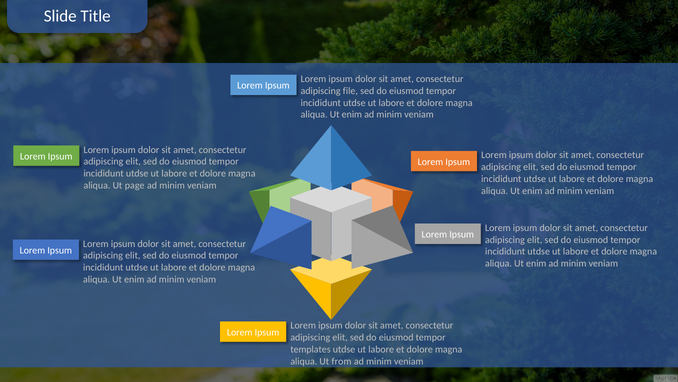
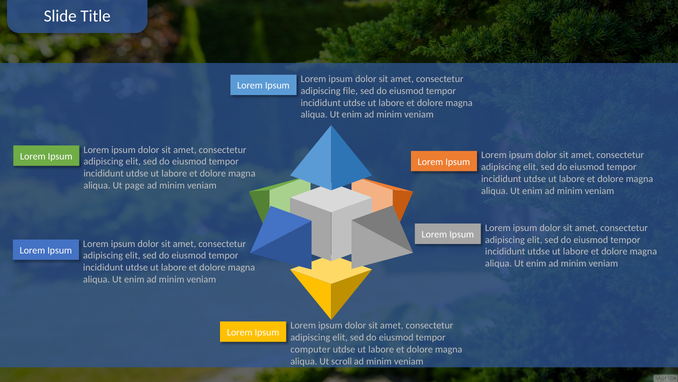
templates: templates -> computer
from: from -> scroll
